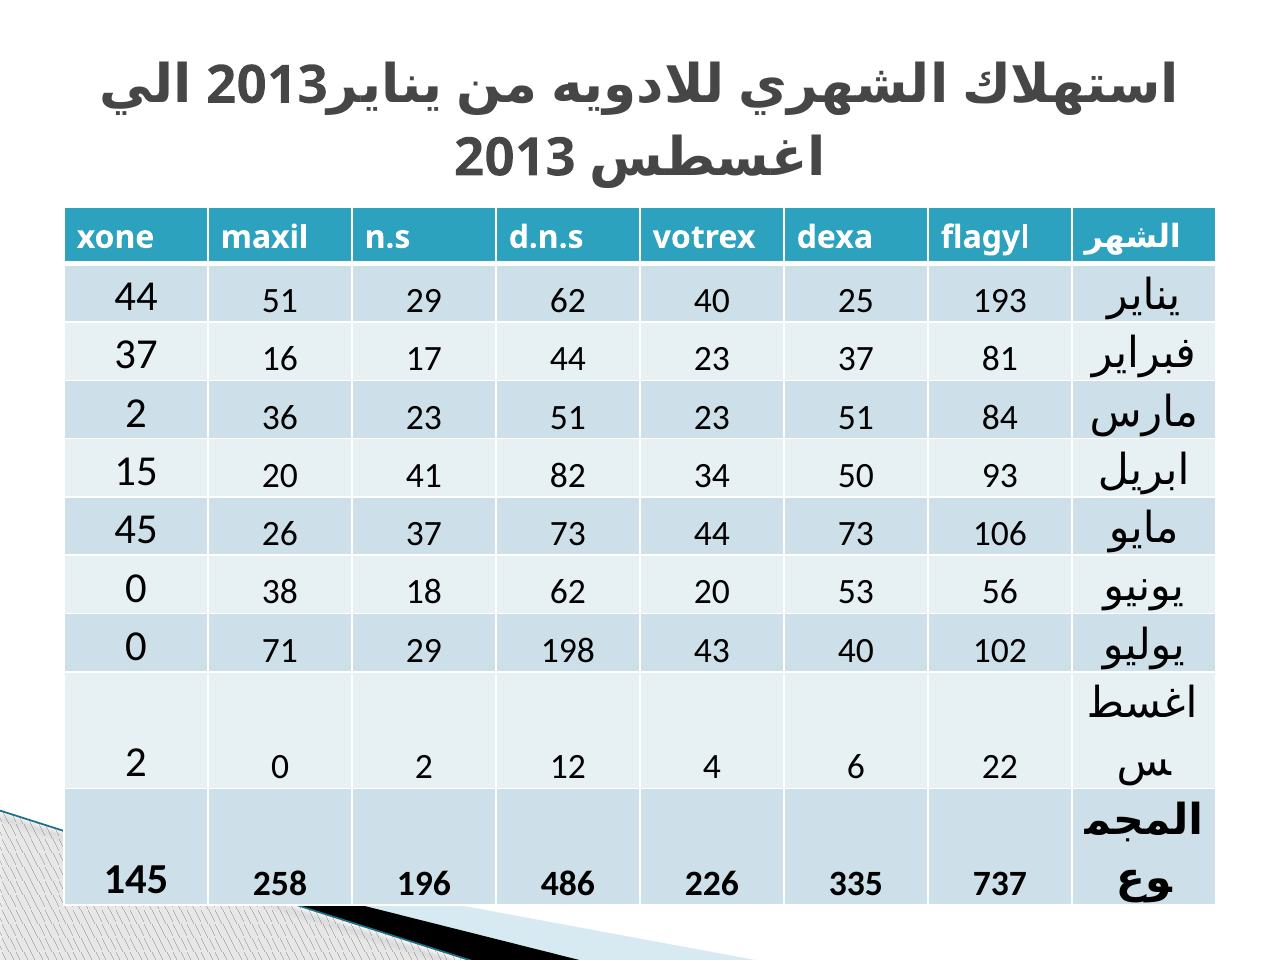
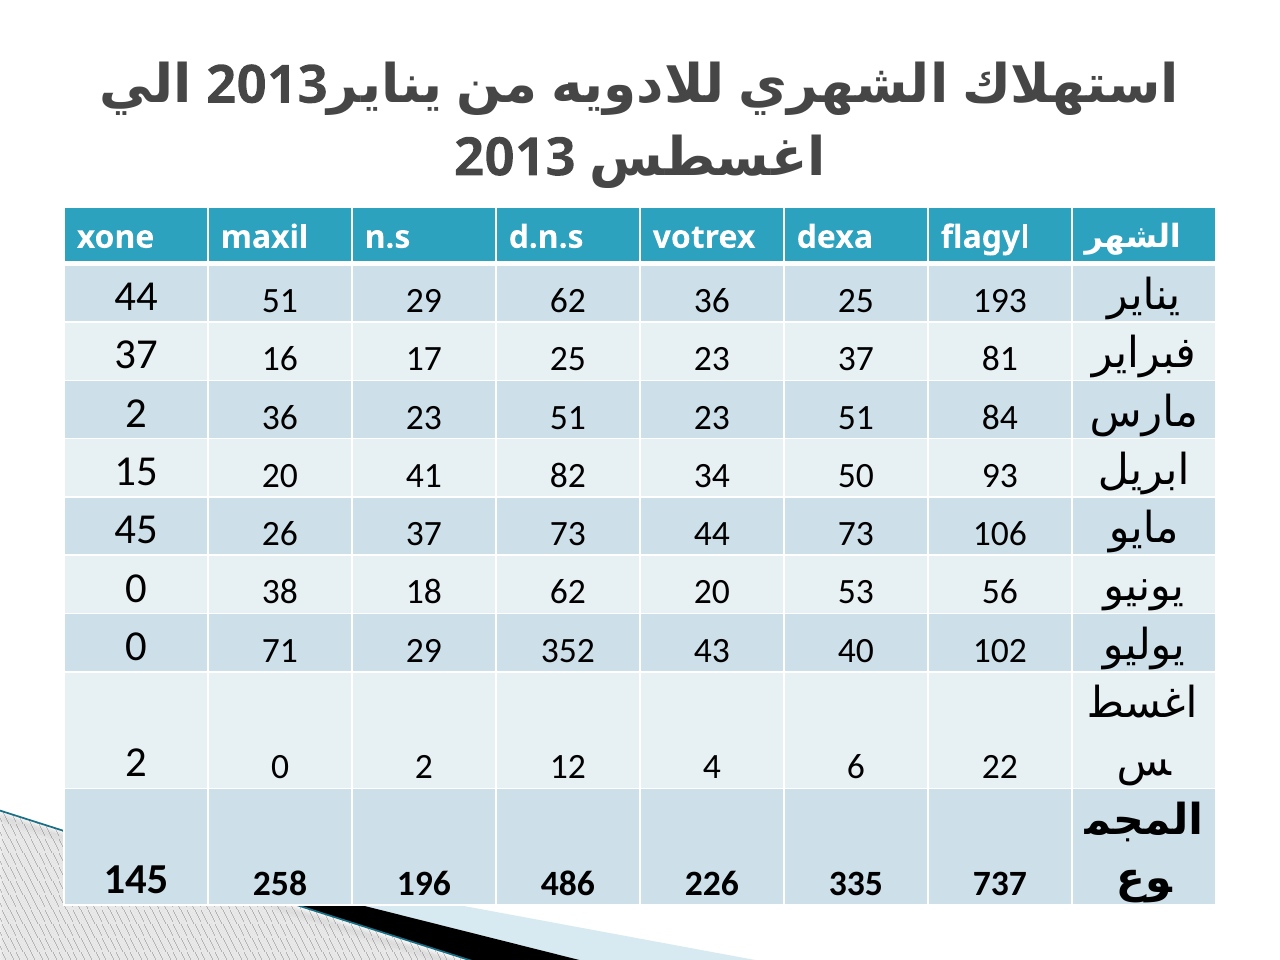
62 40: 40 -> 36
17 44: 44 -> 25
198: 198 -> 352
